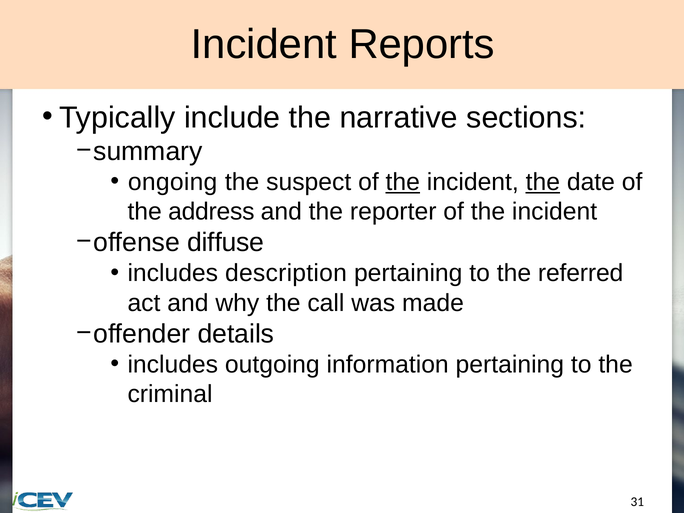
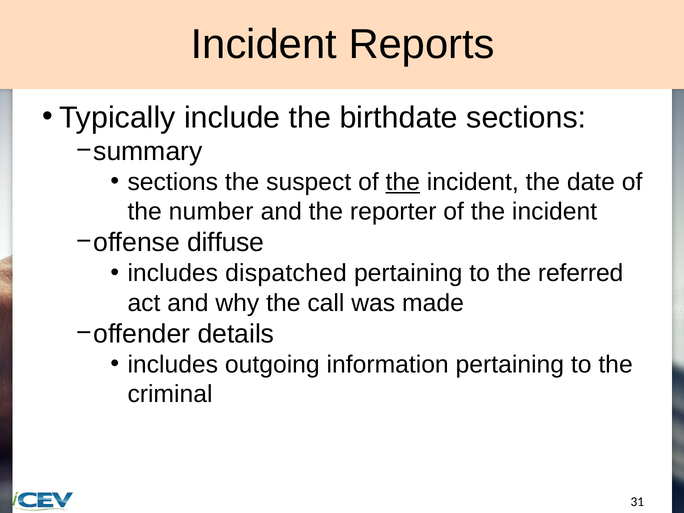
narrative: narrative -> birthdate
ongoing at (173, 182): ongoing -> sections
the at (543, 182) underline: present -> none
address: address -> number
description: description -> dispatched
